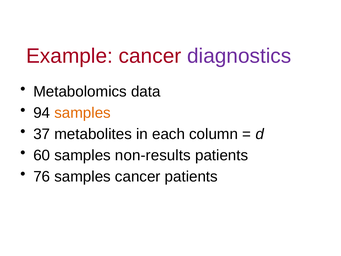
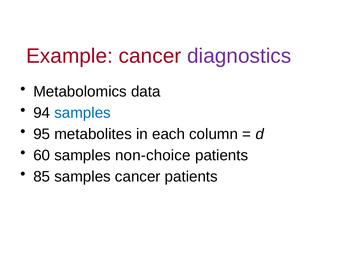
samples at (83, 113) colour: orange -> blue
37: 37 -> 95
non-results: non-results -> non-choice
76: 76 -> 85
